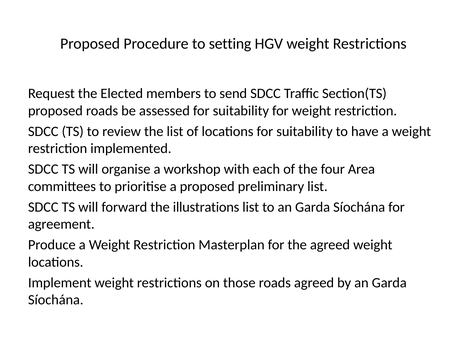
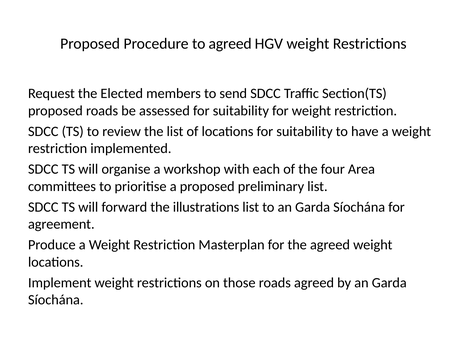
to setting: setting -> agreed
